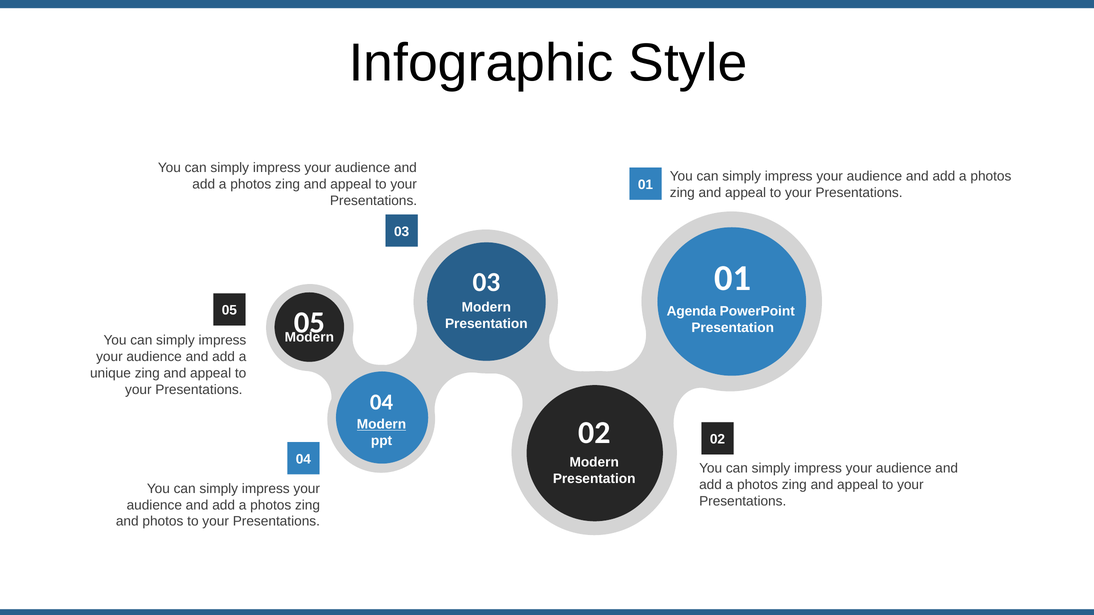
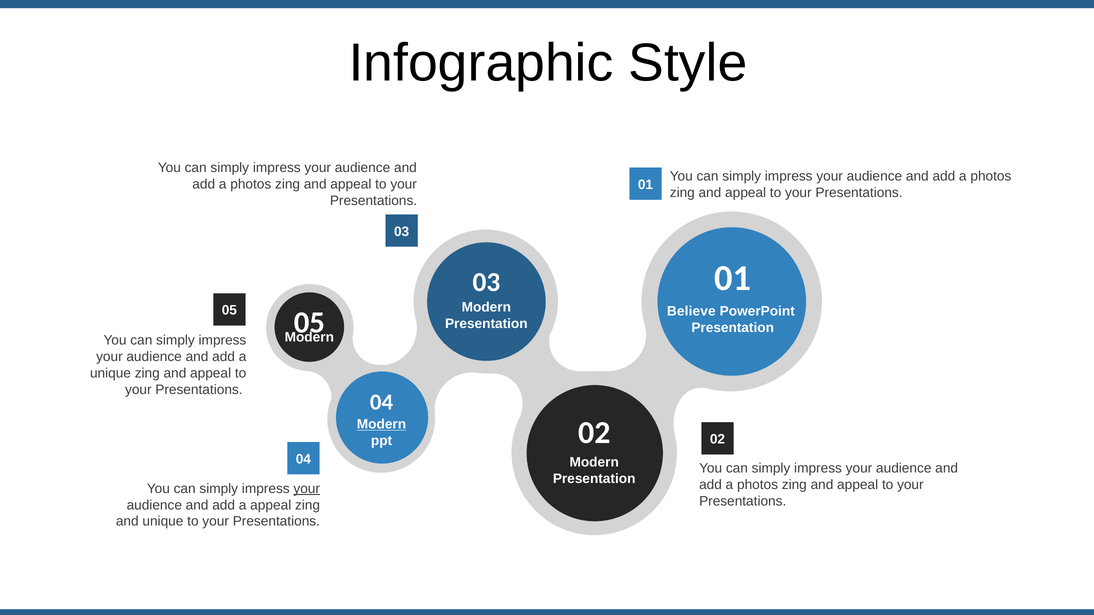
Agenda: Agenda -> Believe
your at (307, 489) underline: none -> present
photos at (271, 505): photos -> appeal
and photos: photos -> unique
